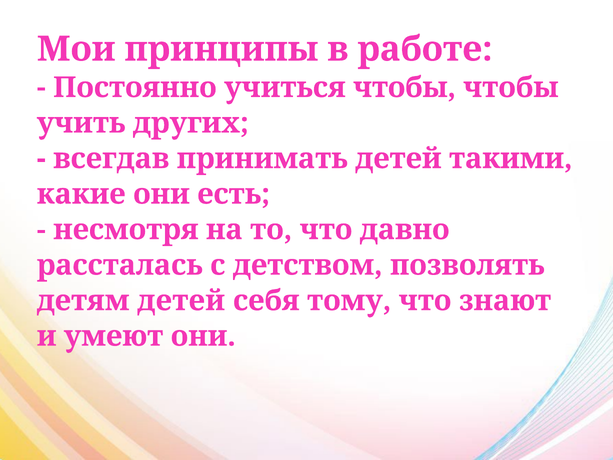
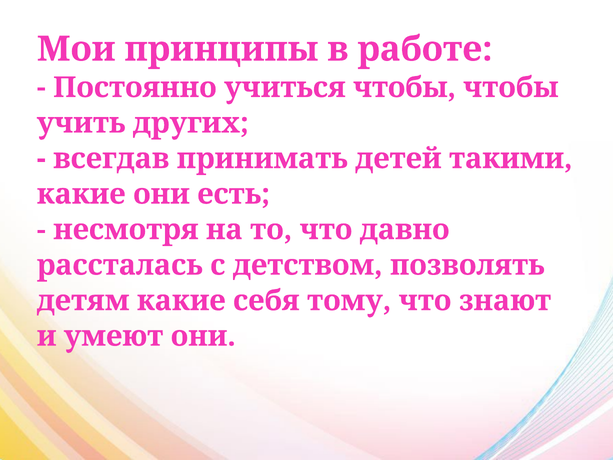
детям детей: детей -> какие
